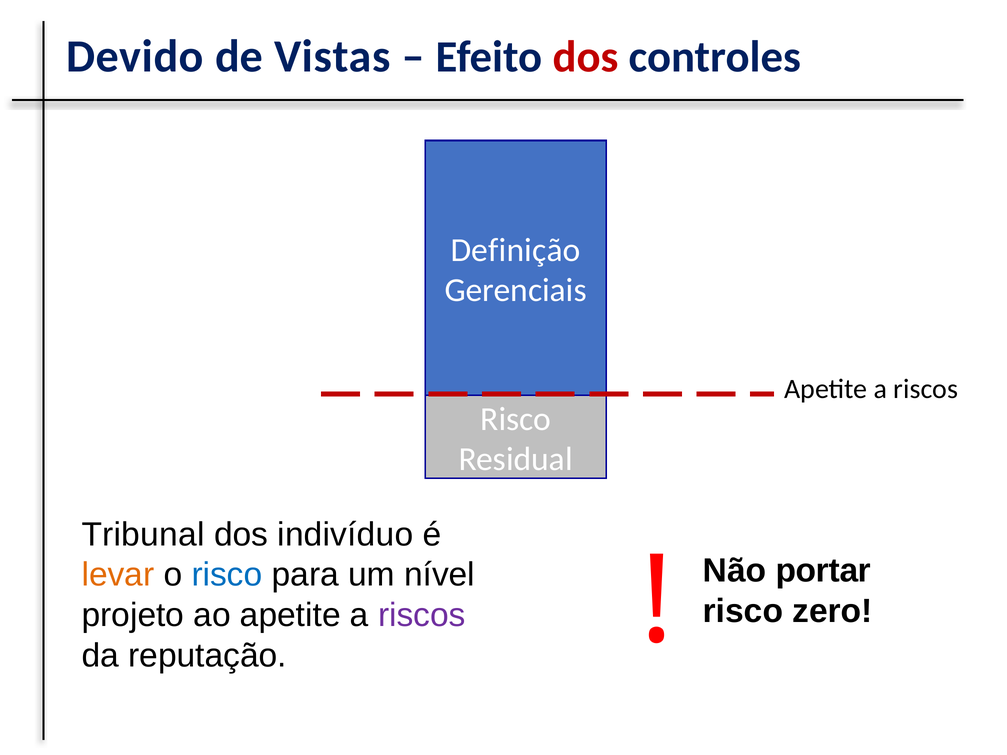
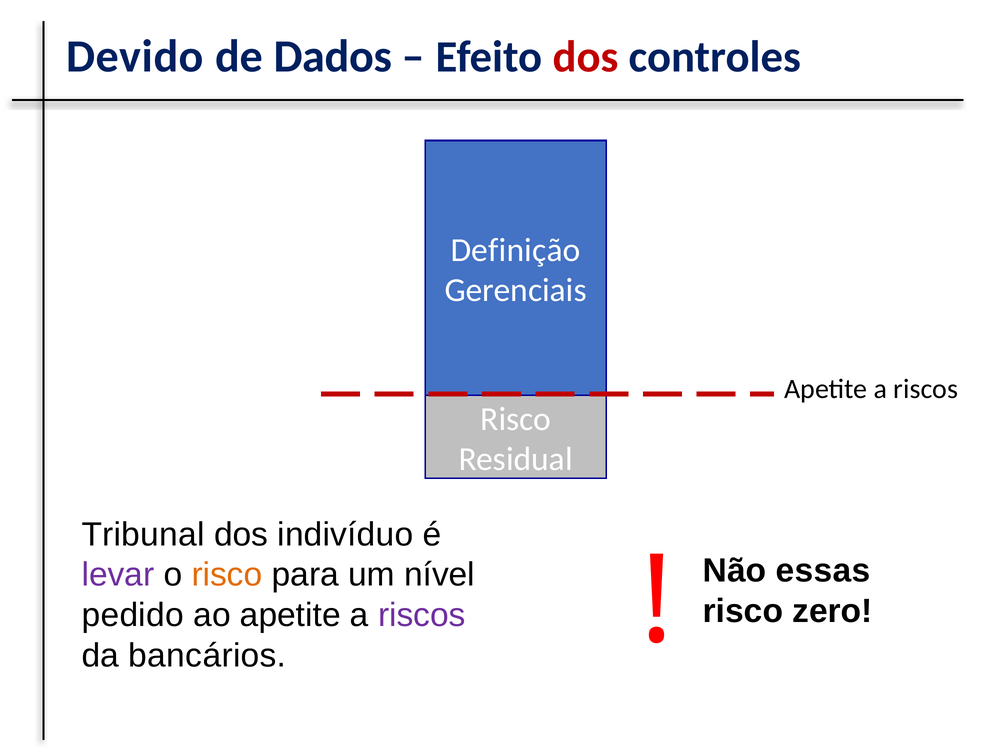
Vistas: Vistas -> Dados
levar colour: orange -> purple
risco at (227, 575) colour: blue -> orange
portar: portar -> essas
projeto: projeto -> pedido
reputação: reputação -> bancários
